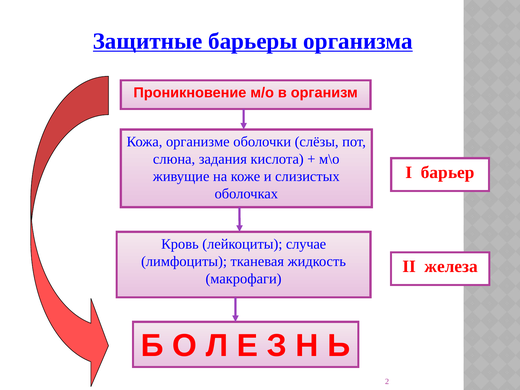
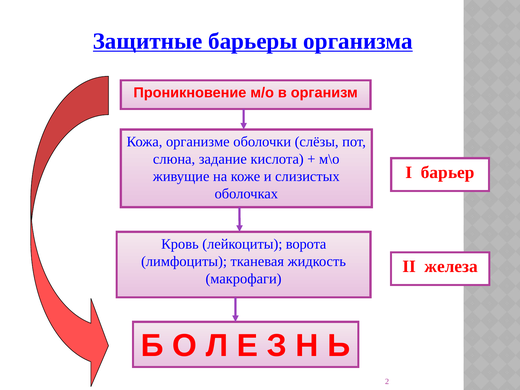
задания: задания -> задание
случае: случае -> ворота
